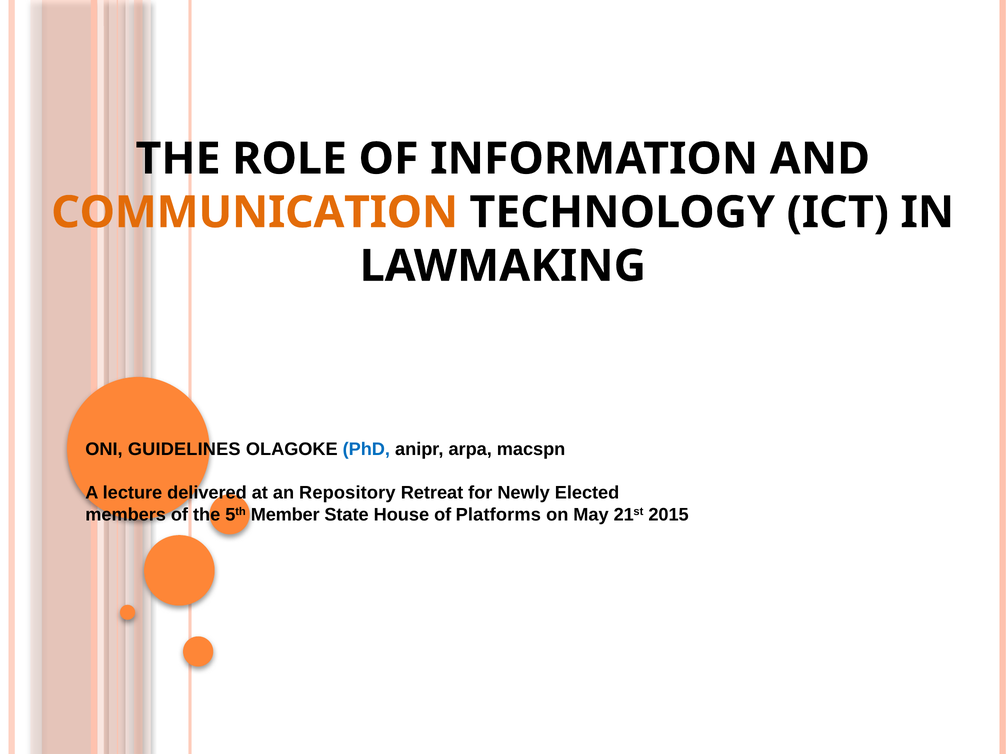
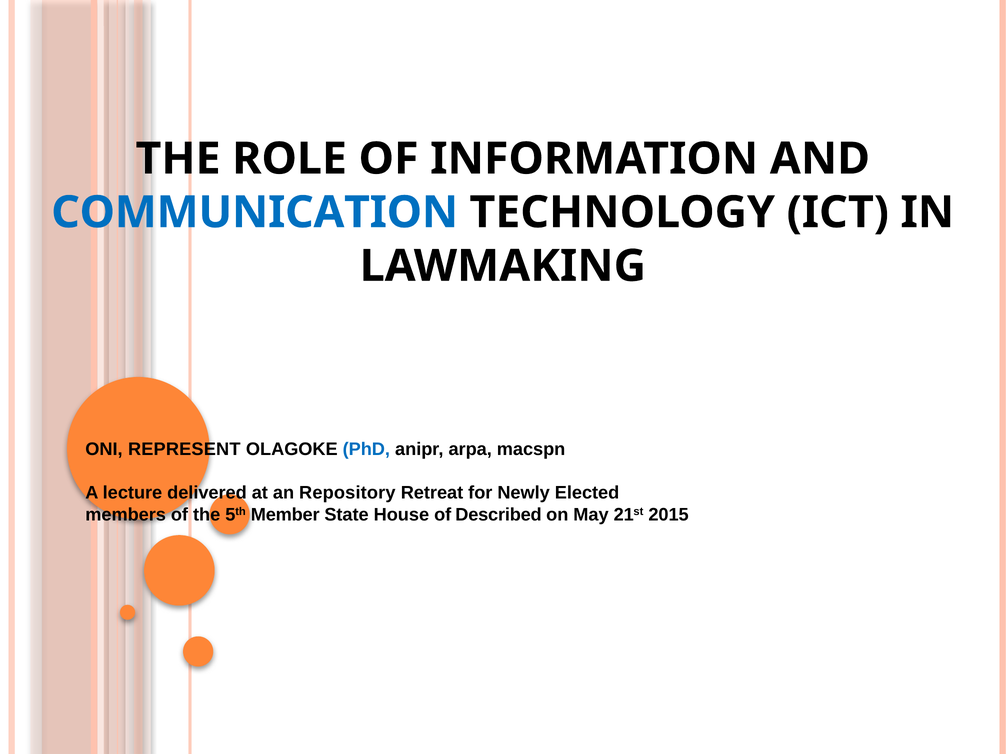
COMMUNICATION colour: orange -> blue
GUIDELINES: GUIDELINES -> REPRESENT
Platforms: Platforms -> Described
